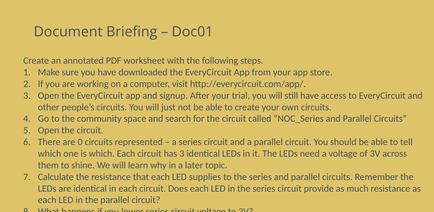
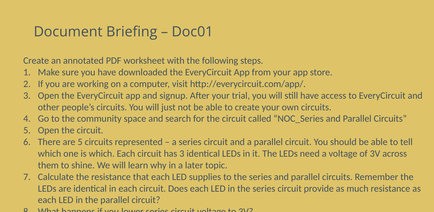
are 0: 0 -> 5
